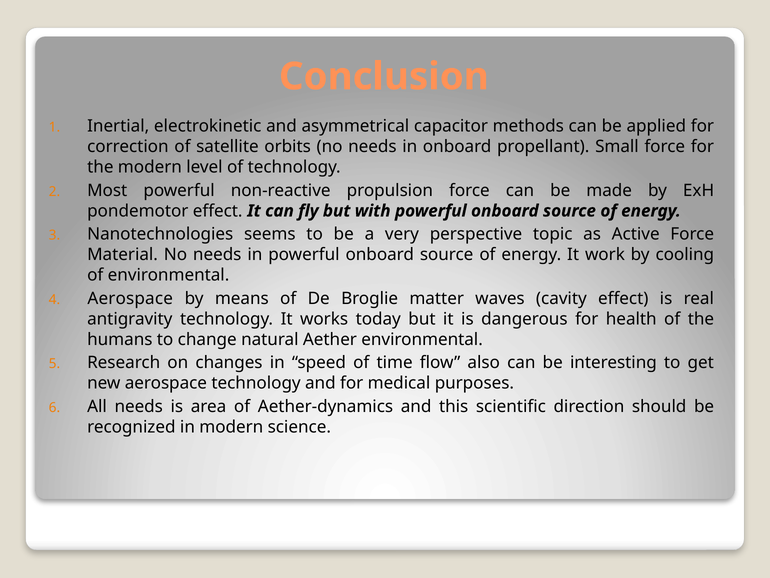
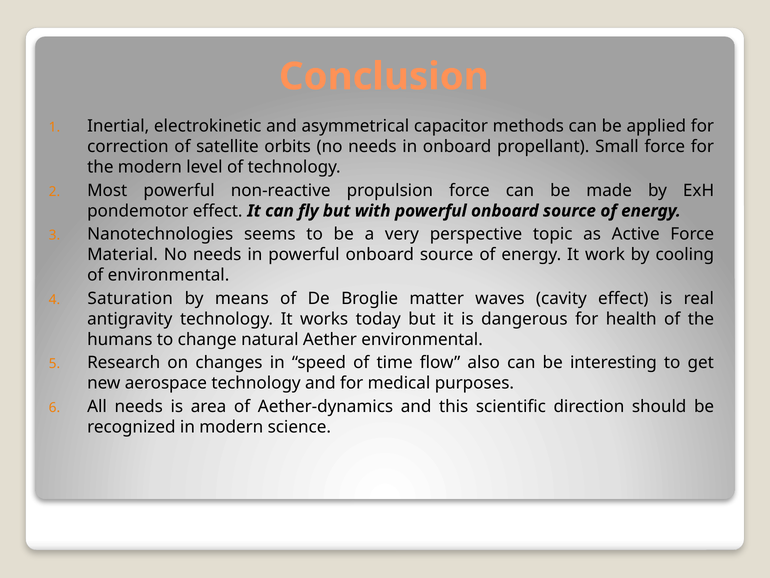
Aerospace at (130, 298): Aerospace -> Saturation
